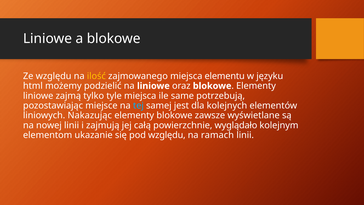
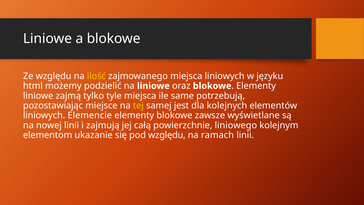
miejsca elementu: elementu -> liniowych
tej colour: light blue -> yellow
Nakazując: Nakazując -> Elemencie
wyglądało: wyglądało -> liniowego
